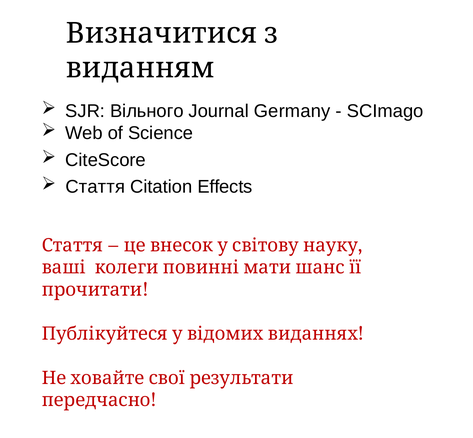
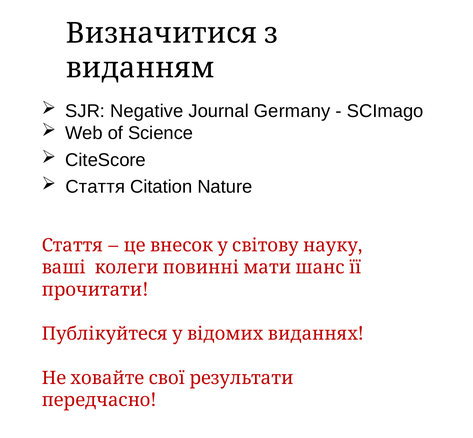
Вільного: Вільного -> Negative
Effects: Effects -> Nature
